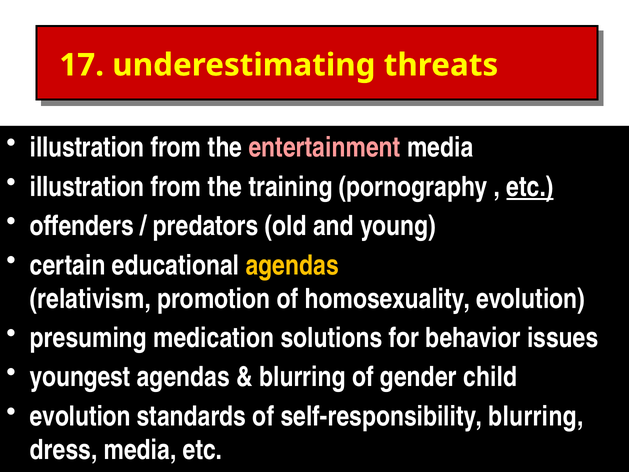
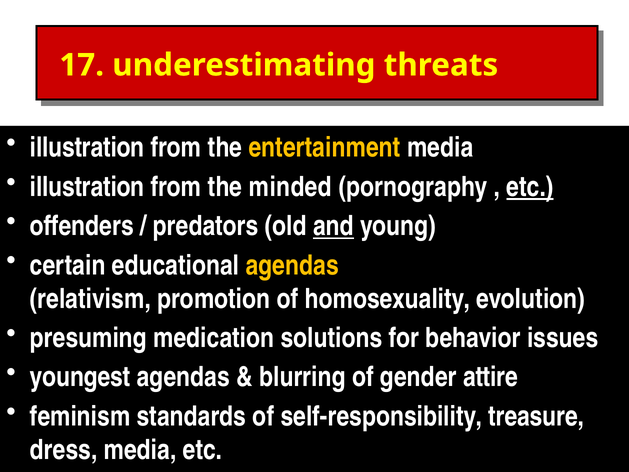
entertainment colour: pink -> yellow
training: training -> minded
and underline: none -> present
child: child -> attire
evolution at (80, 416): evolution -> feminism
self-responsibility blurring: blurring -> treasure
